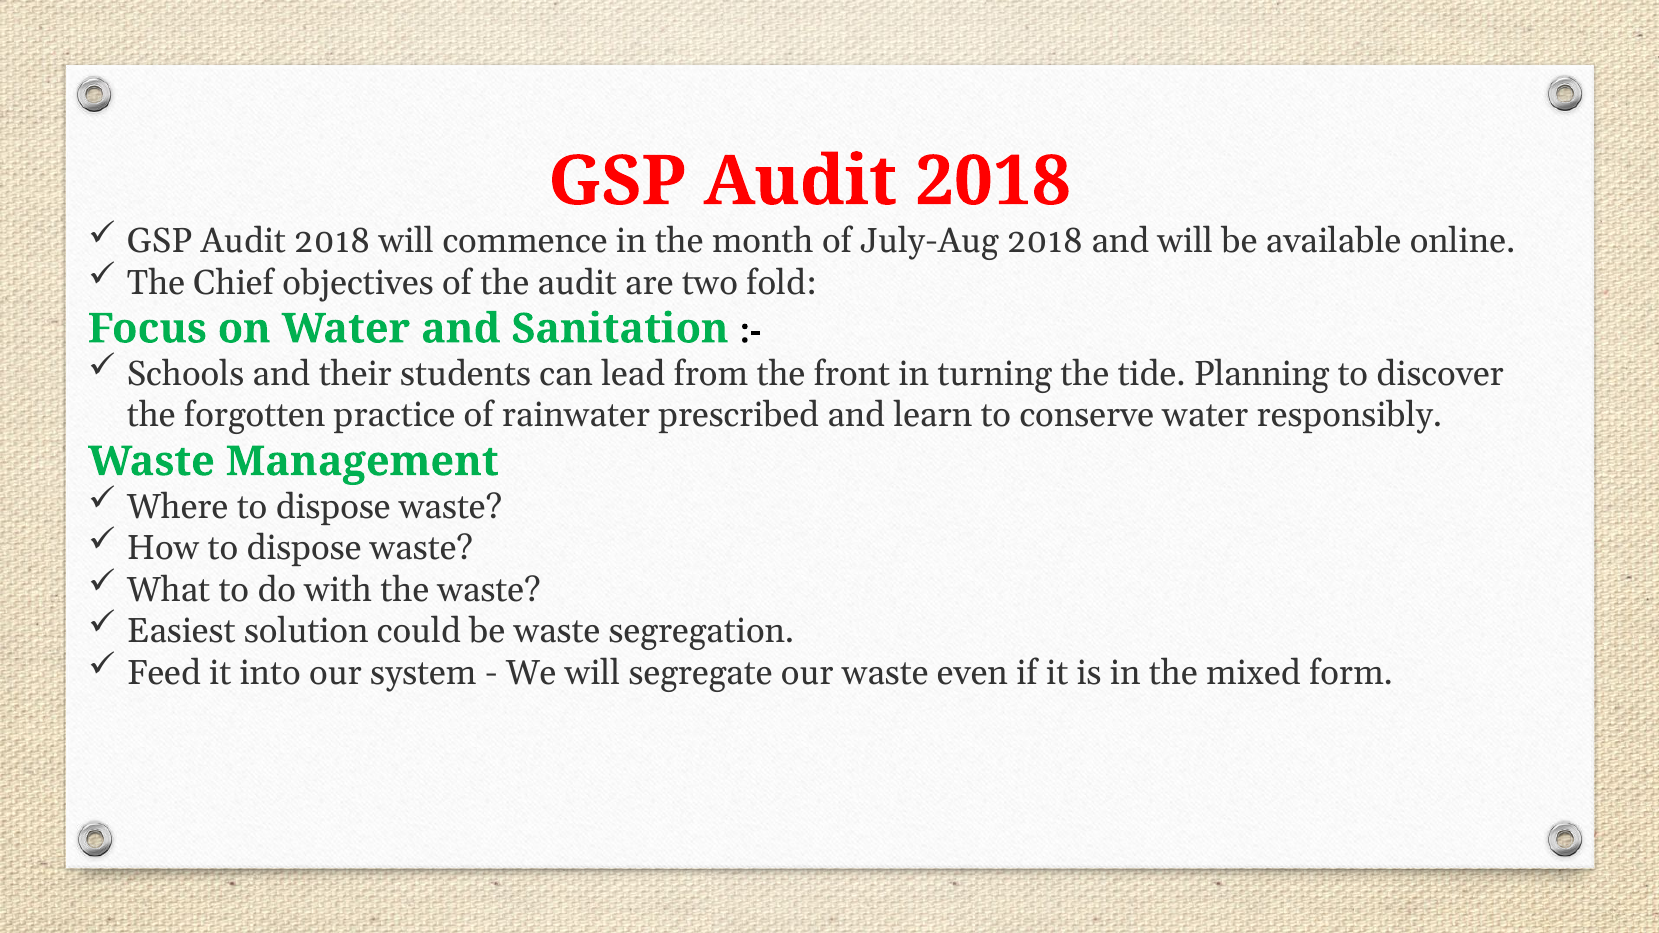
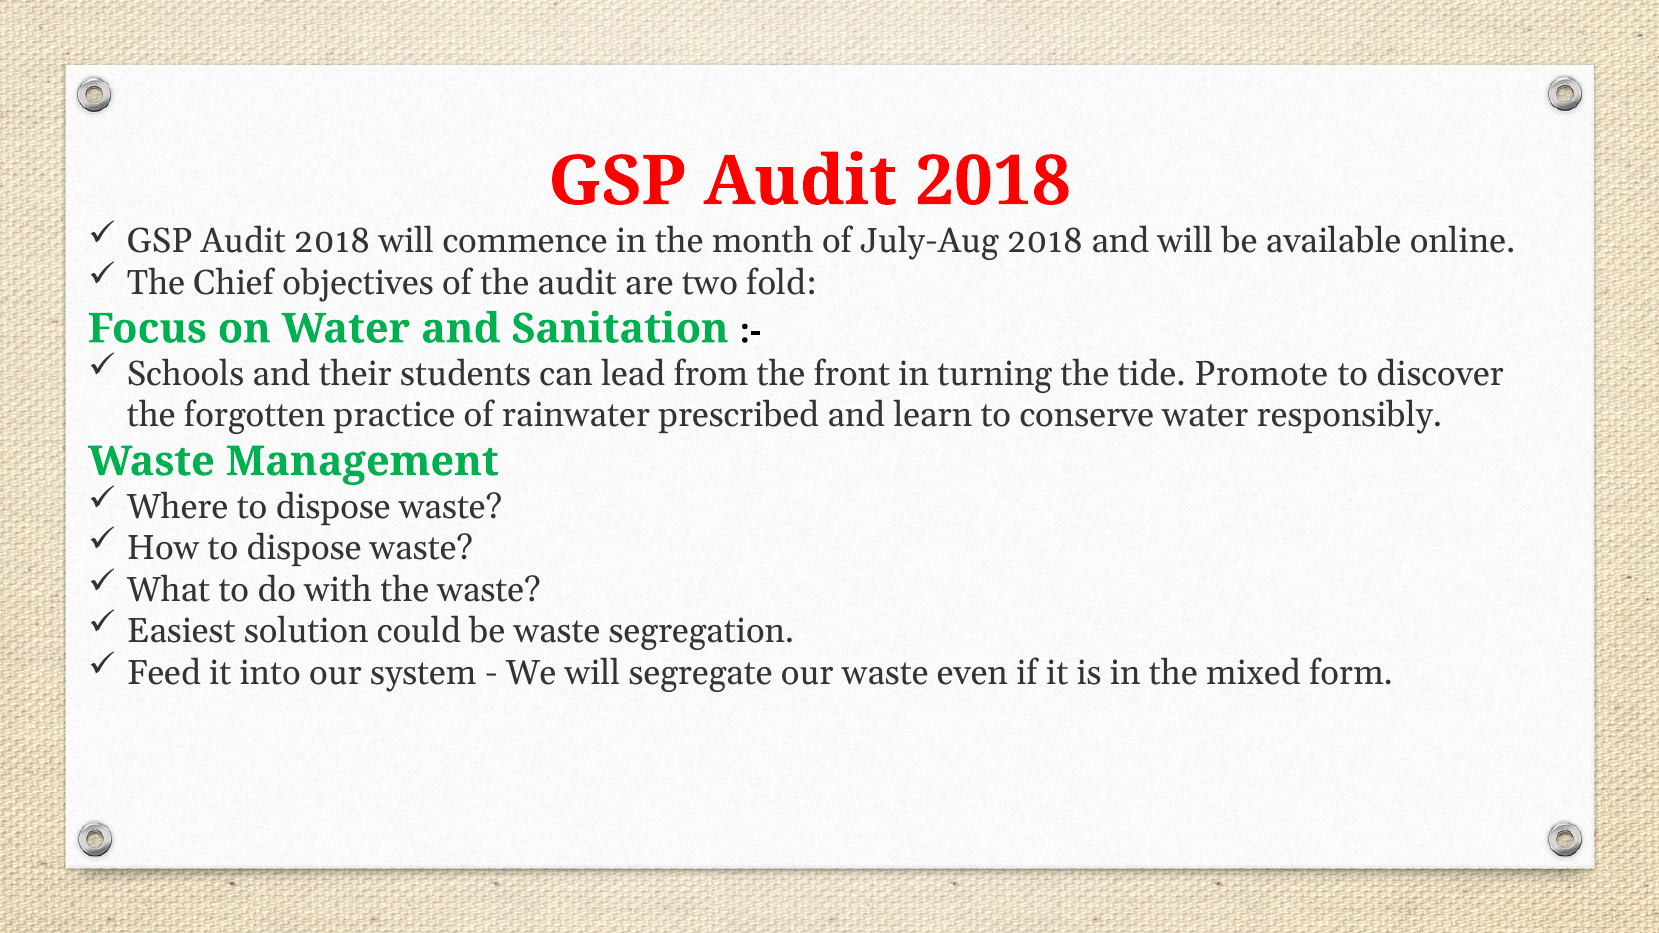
Planning: Planning -> Promote
